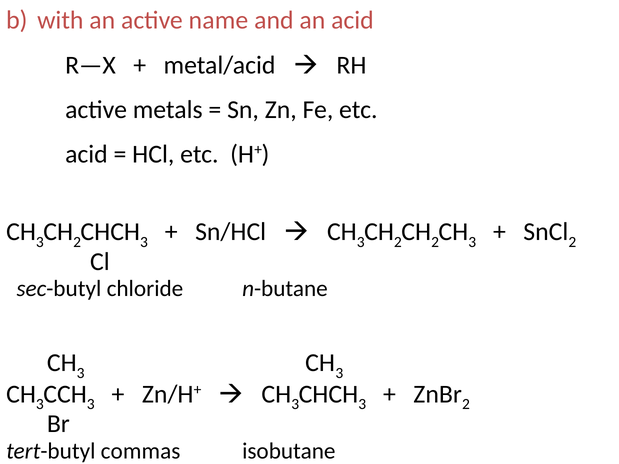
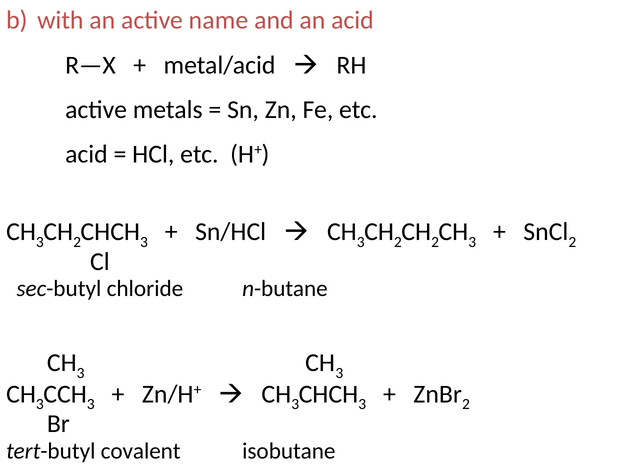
commas: commas -> covalent
